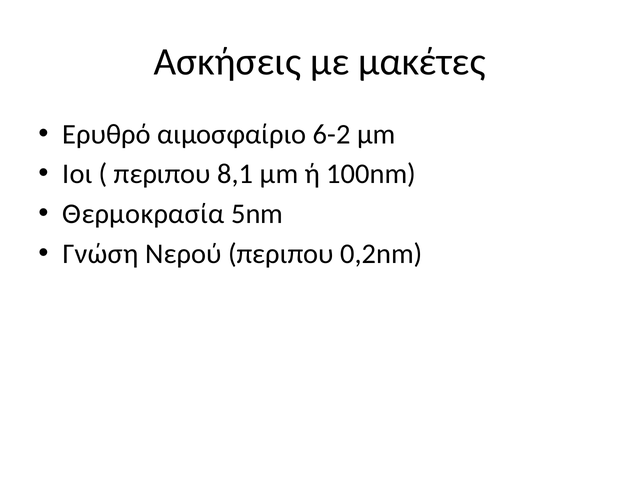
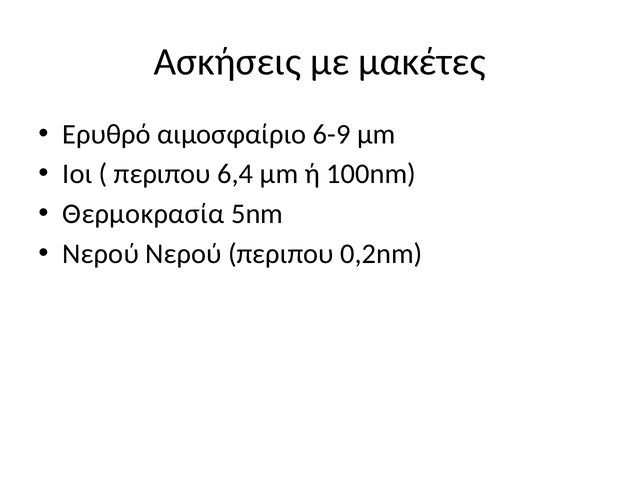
6-2: 6-2 -> 6-9
8,1: 8,1 -> 6,4
Γνώση at (101, 254): Γνώση -> Νερού
